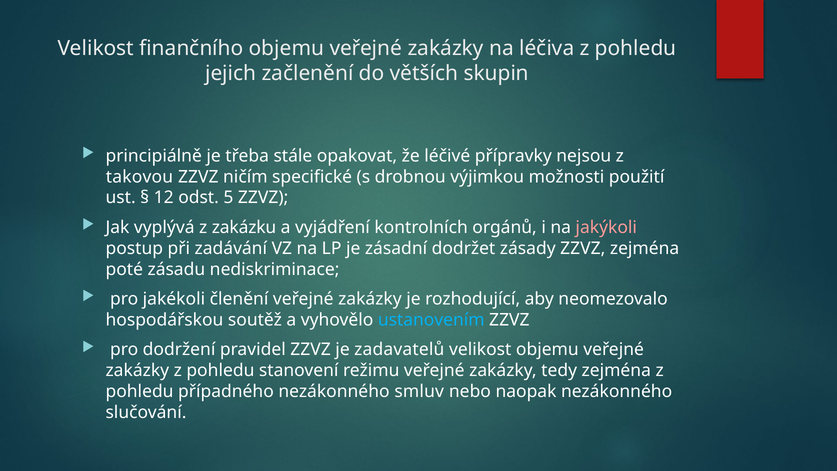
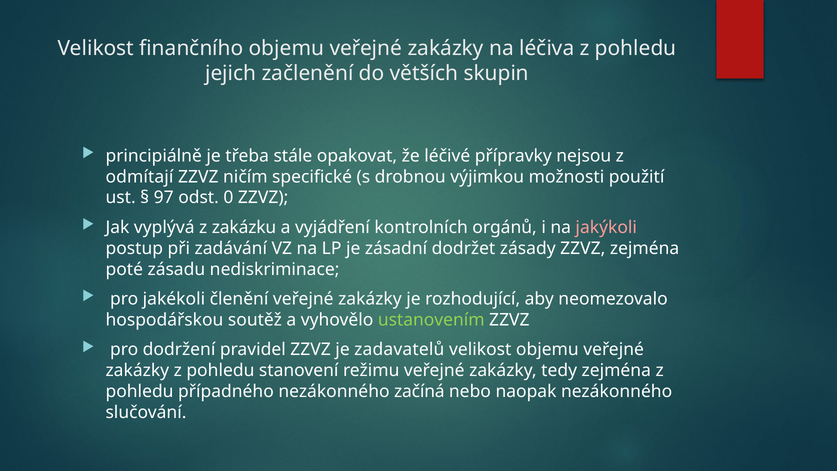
takovou: takovou -> odmítají
12: 12 -> 97
5: 5 -> 0
ustanovením colour: light blue -> light green
smluv: smluv -> začíná
